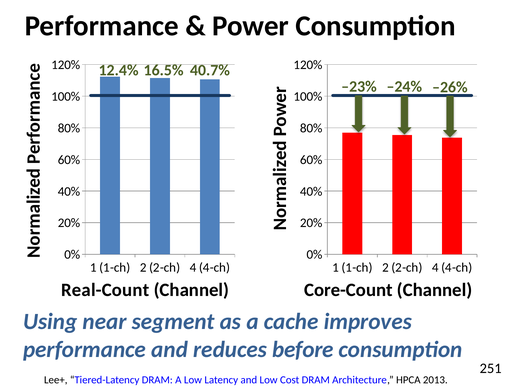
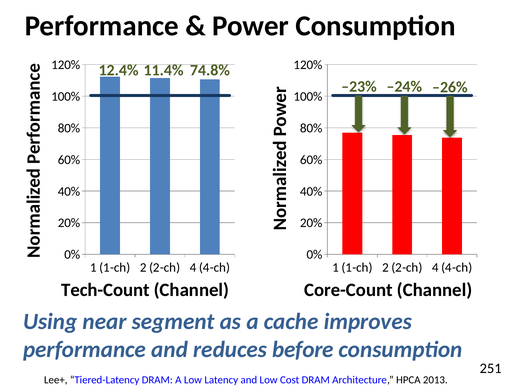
16.5%: 16.5% -> 11.4%
40.7%: 40.7% -> 74.8%
Real-Count: Real-Count -> Tech-Count
